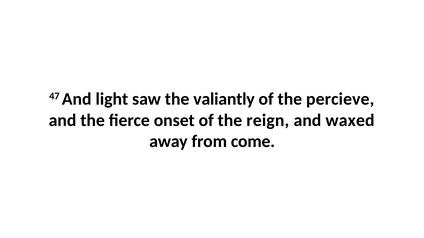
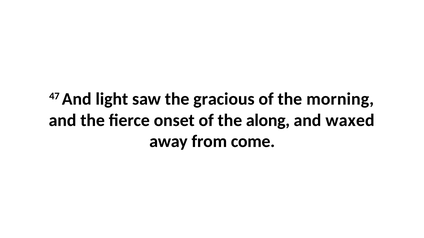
valiantly: valiantly -> gracious
percieve: percieve -> morning
reign: reign -> along
